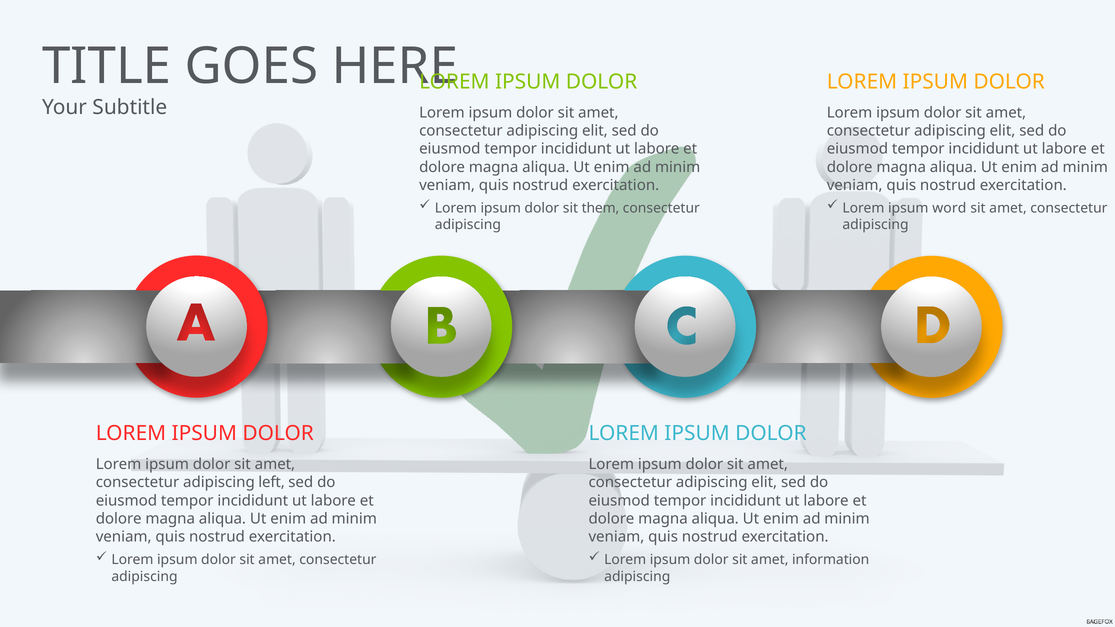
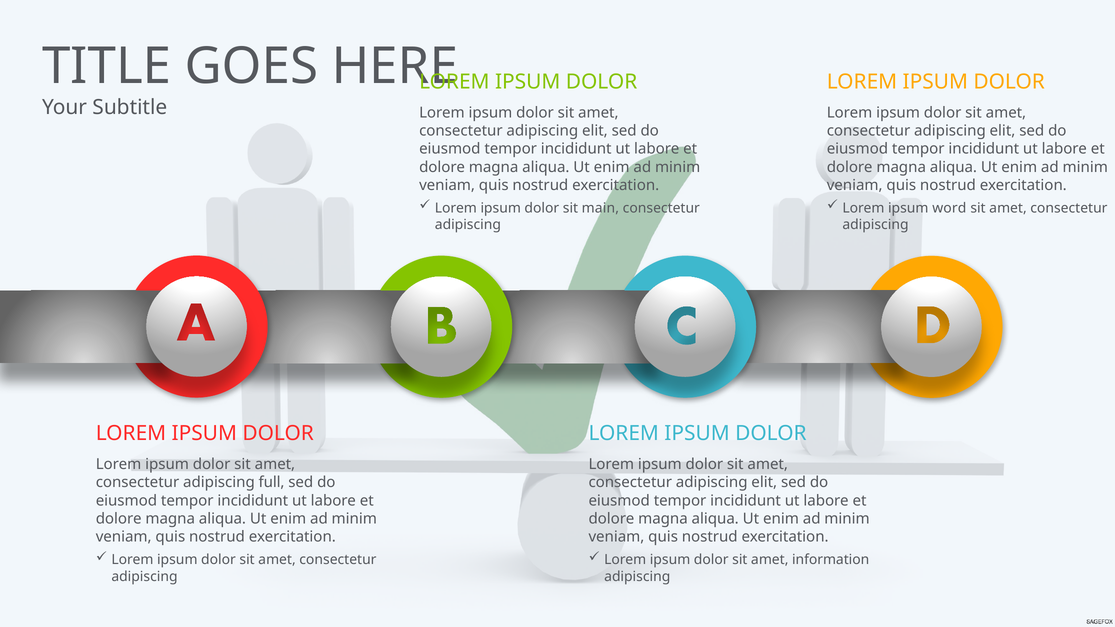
them: them -> main
left: left -> full
